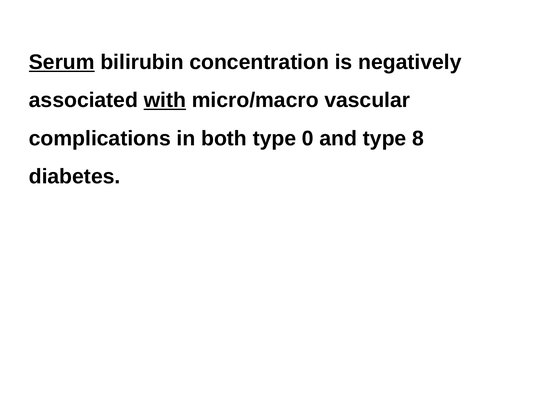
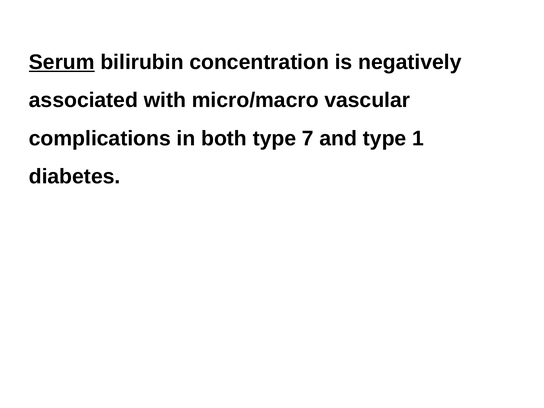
with underline: present -> none
0: 0 -> 7
8: 8 -> 1
